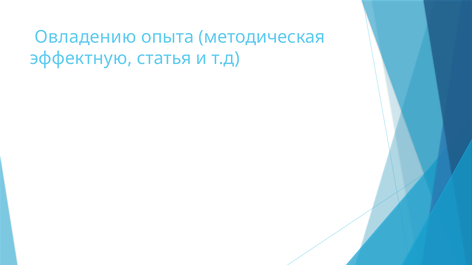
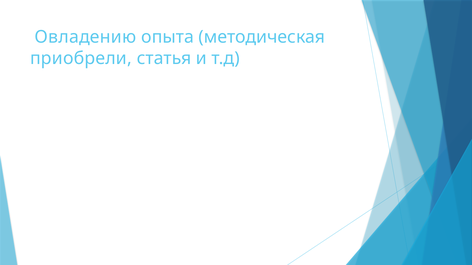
эффектную: эффектную -> приобрели
